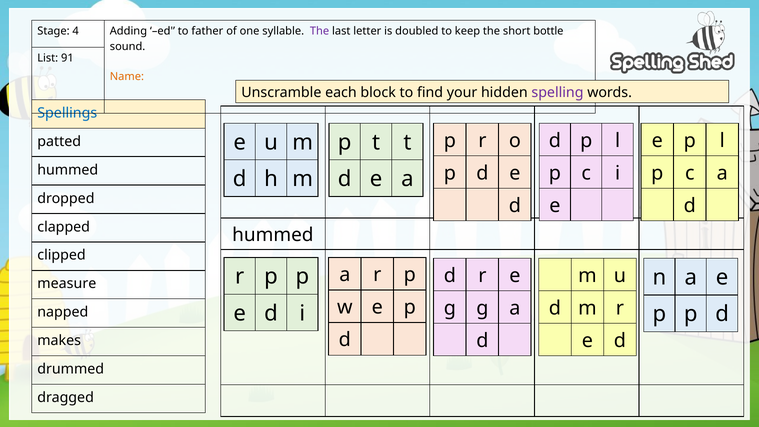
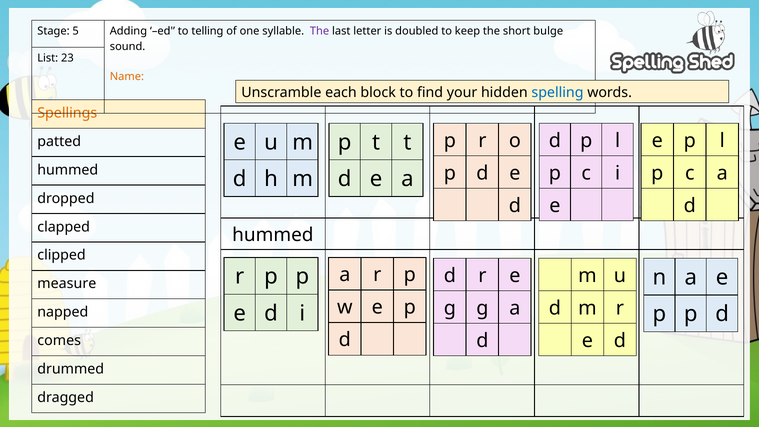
4: 4 -> 5
father: father -> telling
bottle: bottle -> bulge
91: 91 -> 23
spelling colour: purple -> blue
Spellings colour: blue -> orange
makes: makes -> comes
